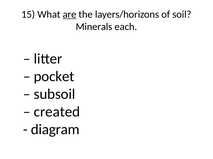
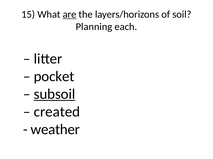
Minerals: Minerals -> Planning
subsoil underline: none -> present
diagram: diagram -> weather
